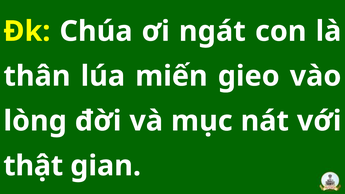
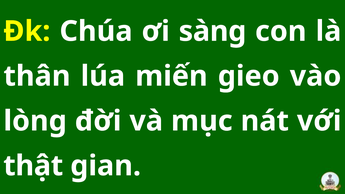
ngát: ngát -> sàng
